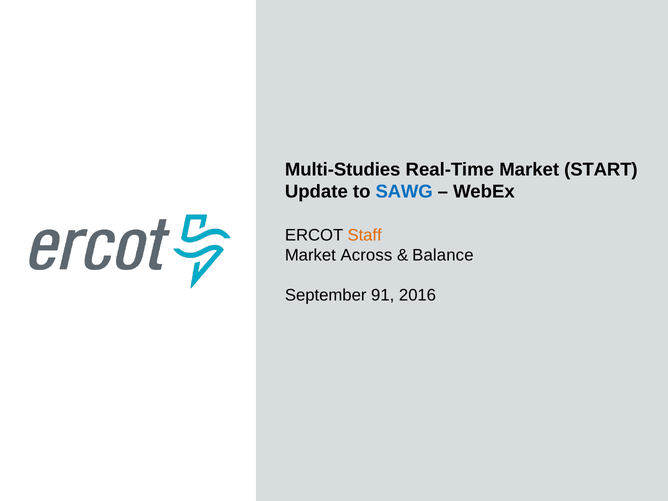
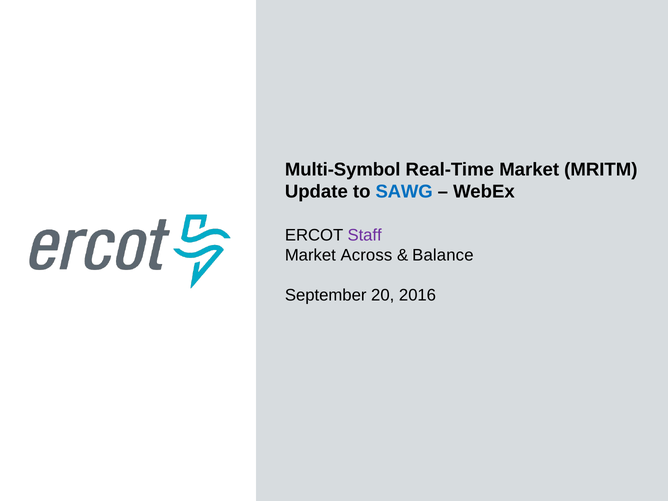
Multi-Studies: Multi-Studies -> Multi-Symbol
START: START -> MRITM
Staff colour: orange -> purple
91: 91 -> 20
